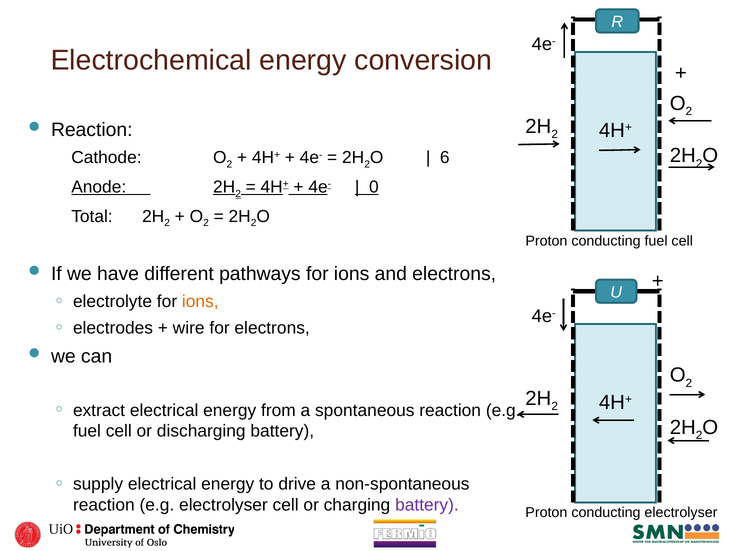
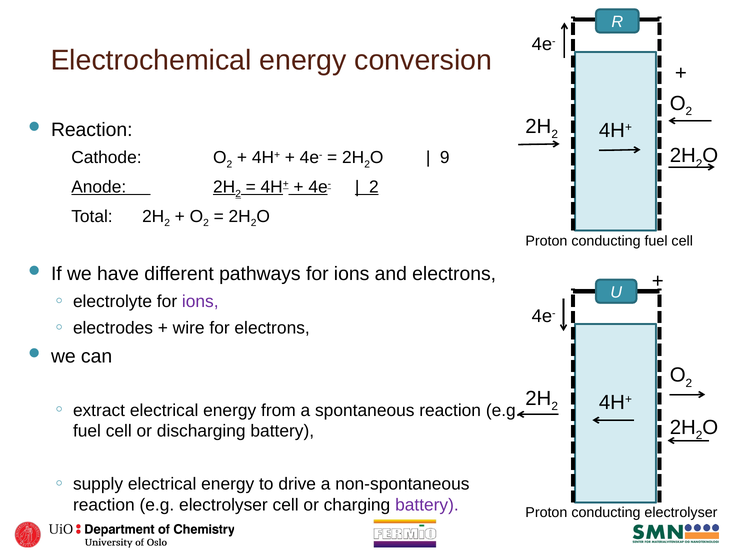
6: 6 -> 9
0 at (374, 187): 0 -> 2
ions at (200, 301) colour: orange -> purple
